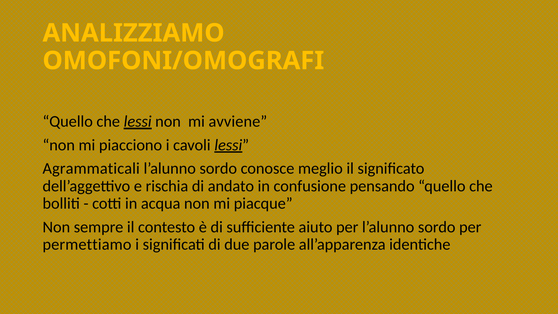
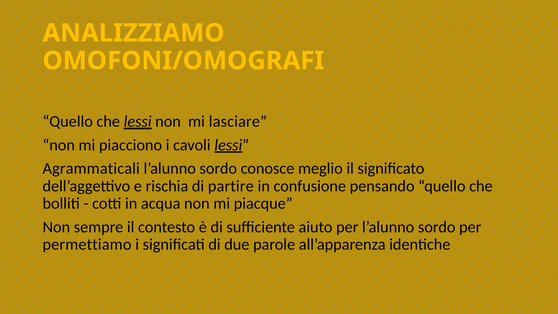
avviene: avviene -> lasciare
andato: andato -> partire
